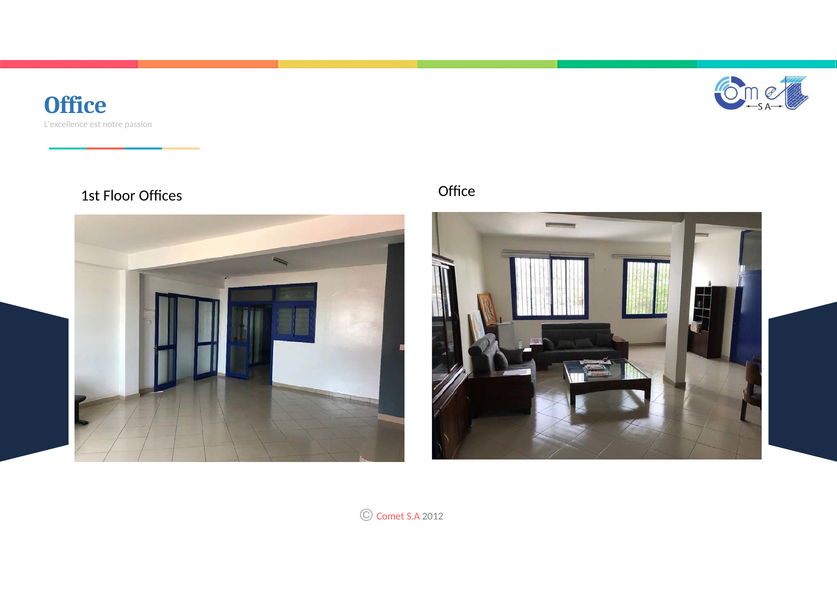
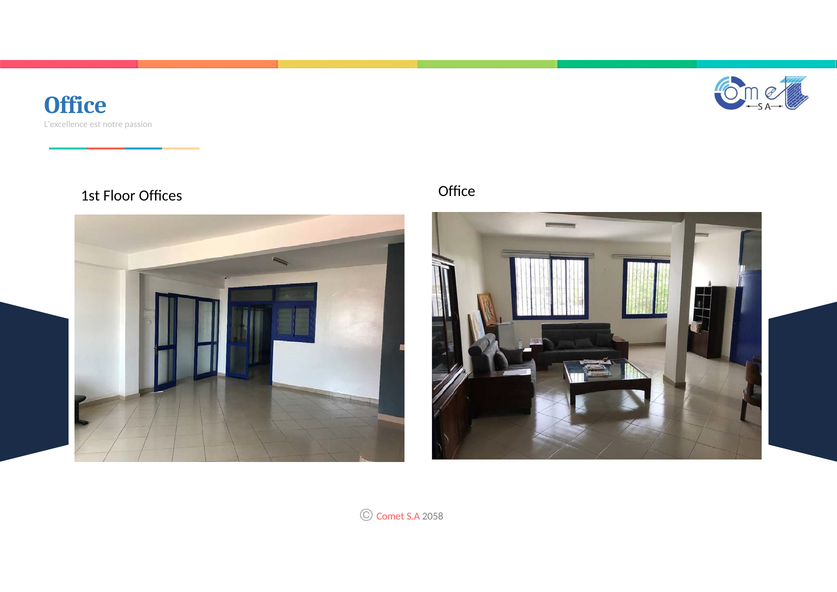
2012: 2012 -> 2058
